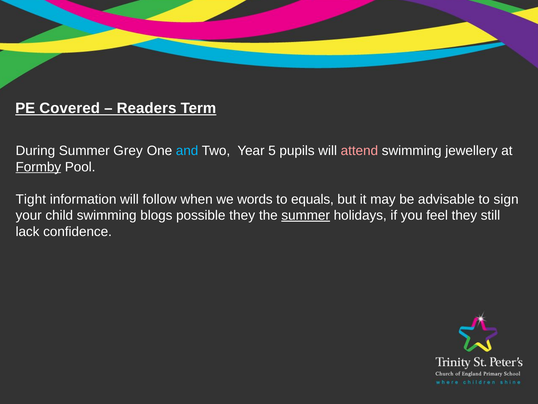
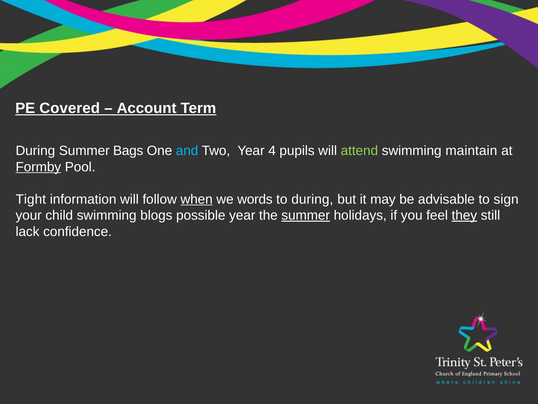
Readers: Readers -> Account
Grey: Grey -> Bags
5: 5 -> 4
attend colour: pink -> light green
jewellery: jewellery -> maintain
when underline: none -> present
to equals: equals -> during
possible they: they -> year
they at (464, 215) underline: none -> present
